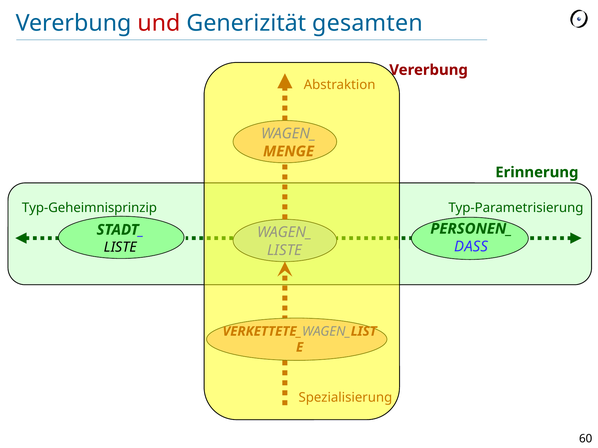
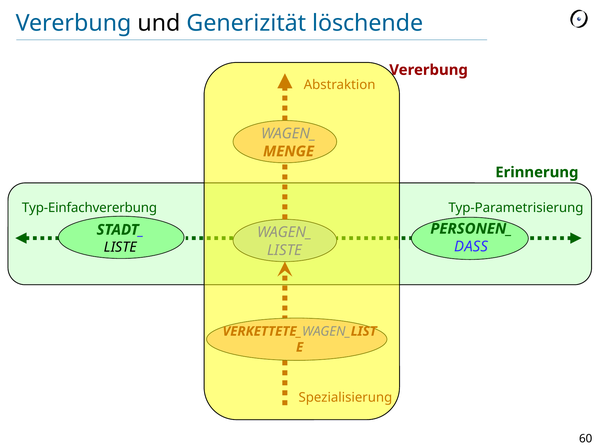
und colour: red -> black
gesamten: gesamten -> löschende
Typ-Geheimnisprinzip: Typ-Geheimnisprinzip -> Typ-Einfachvererbung
